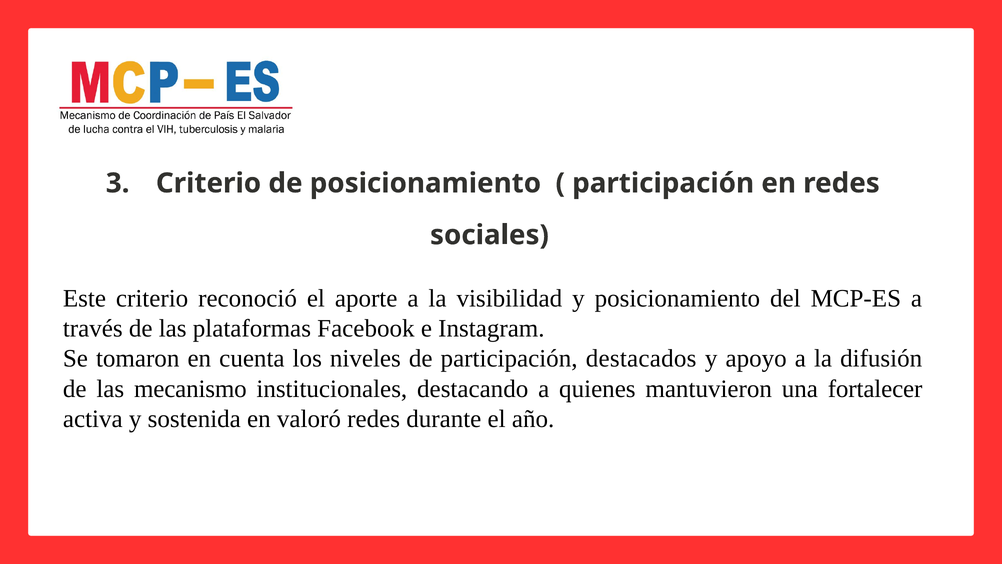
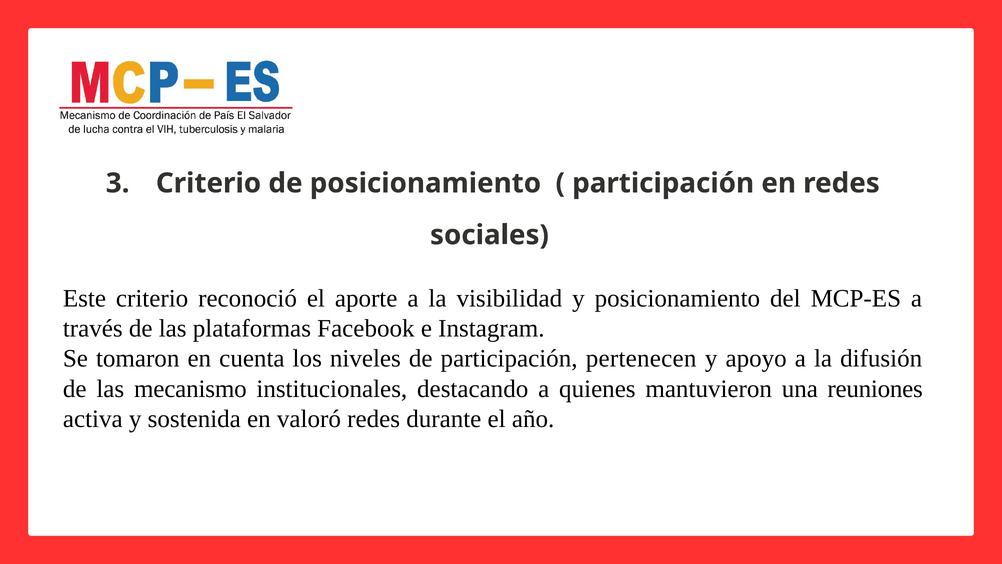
destacados: destacados -> pertenecen
fortalecer: fortalecer -> reuniones
